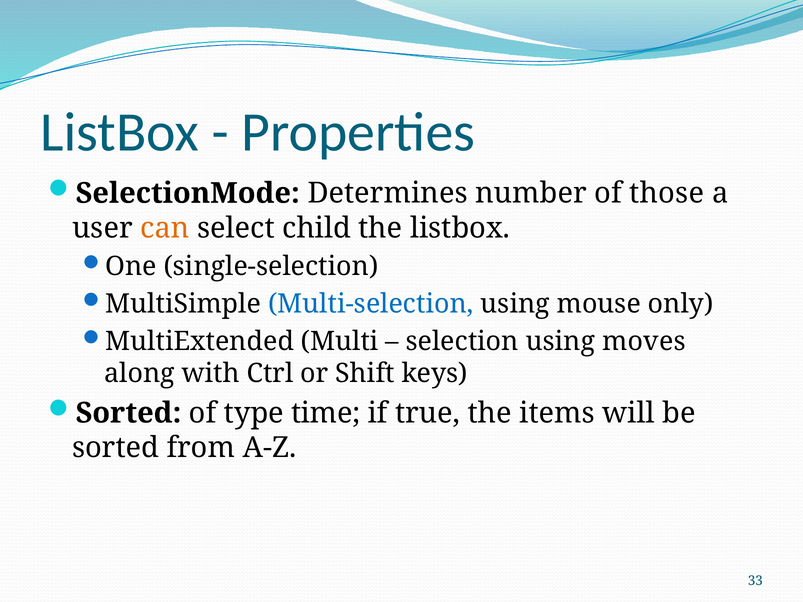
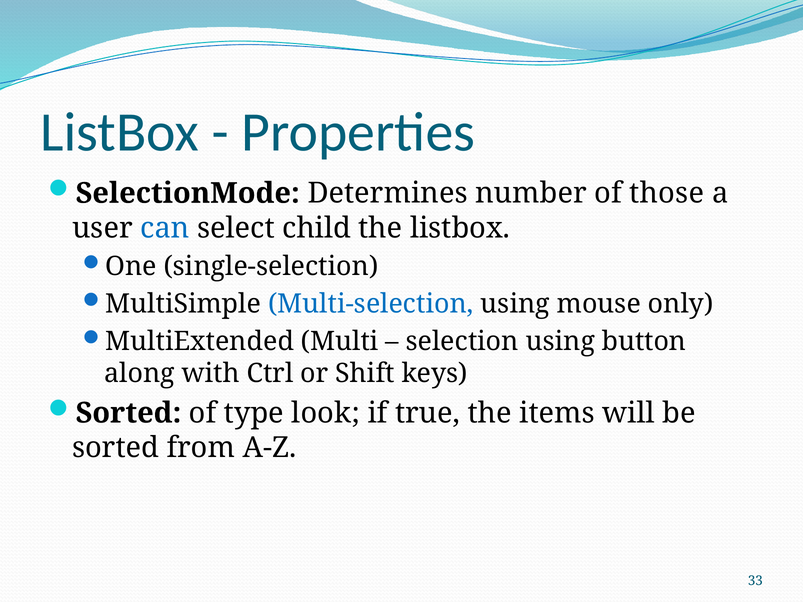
can colour: orange -> blue
moves: moves -> button
time: time -> look
